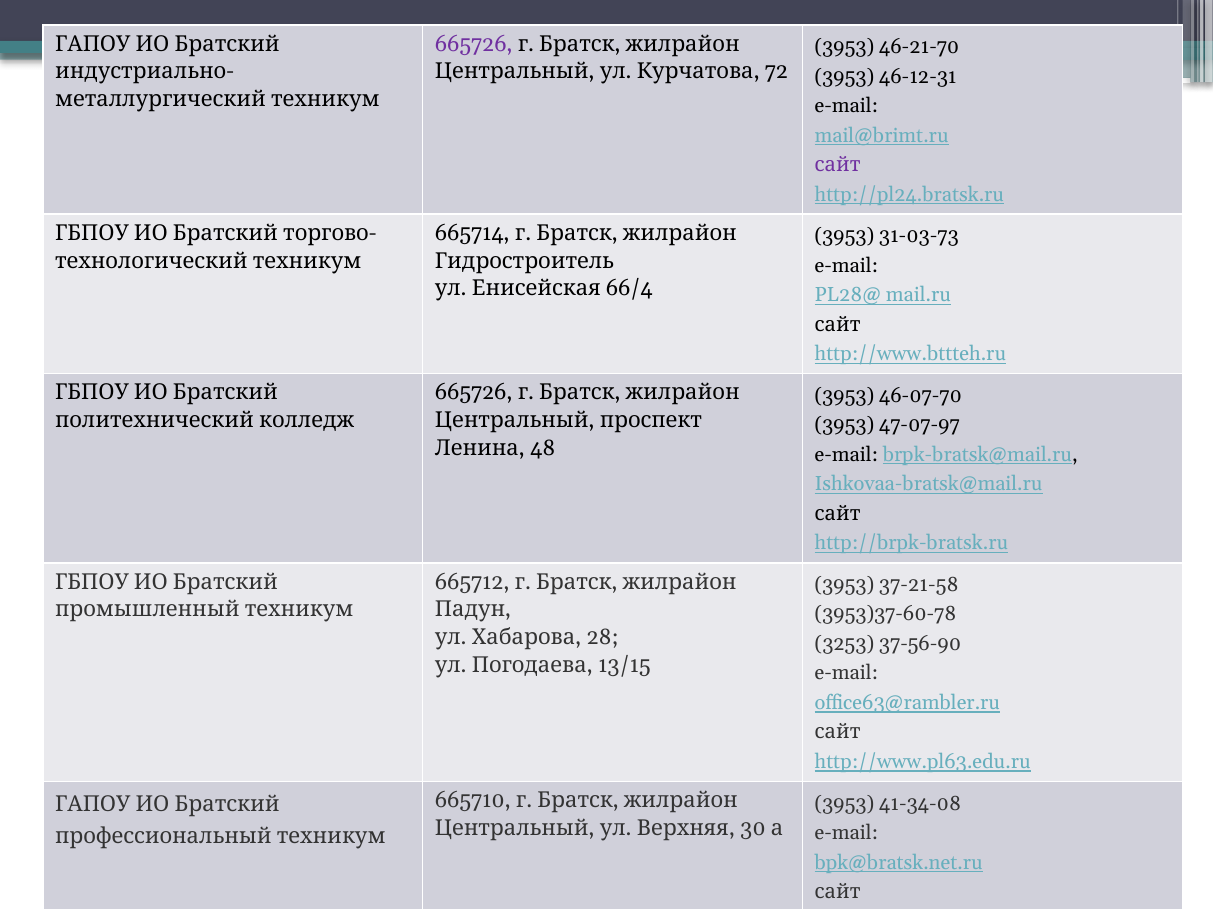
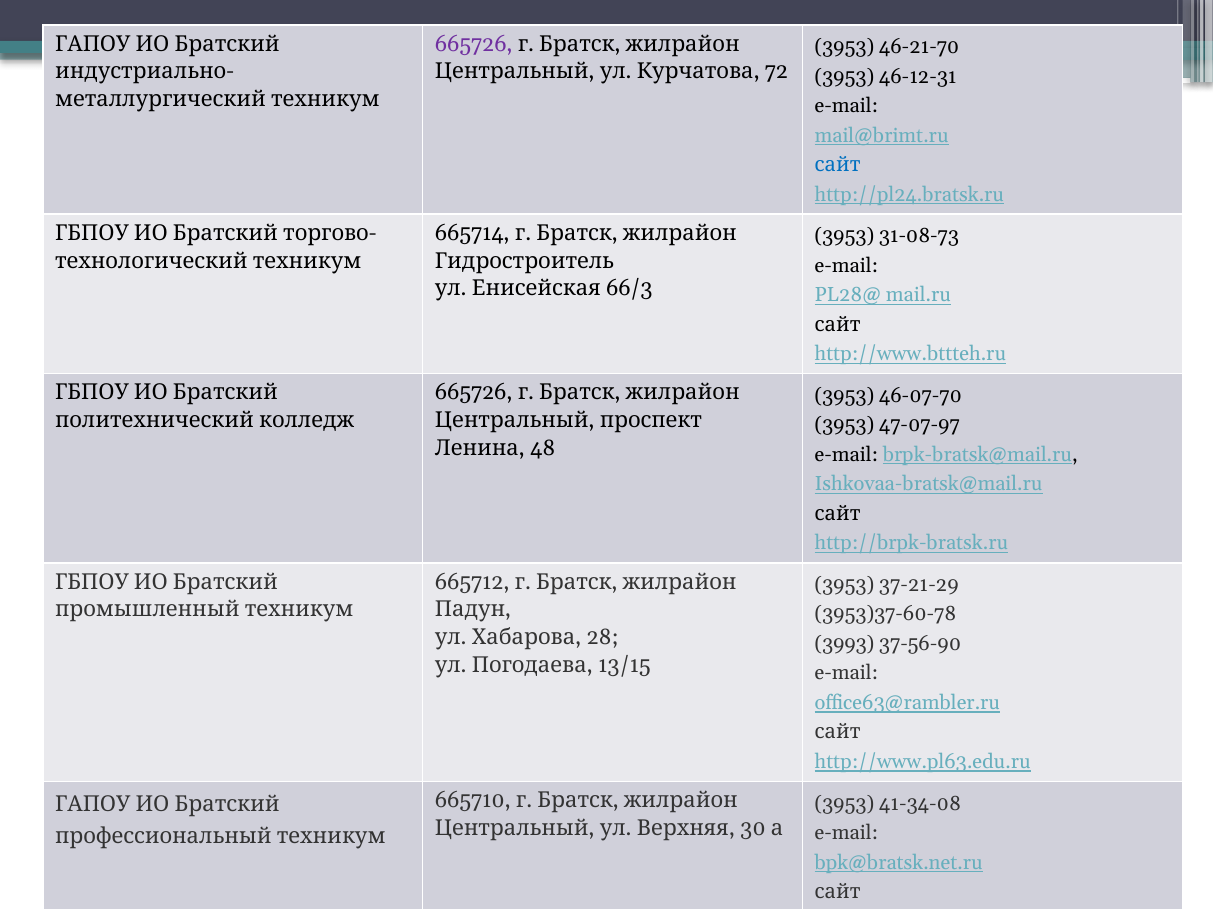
сайт at (838, 165) colour: purple -> blue
31-03-73: 31-03-73 -> 31-08-73
66/4: 66/4 -> 66/3
37-21-58: 37-21-58 -> 37-21-29
3253: 3253 -> 3993
